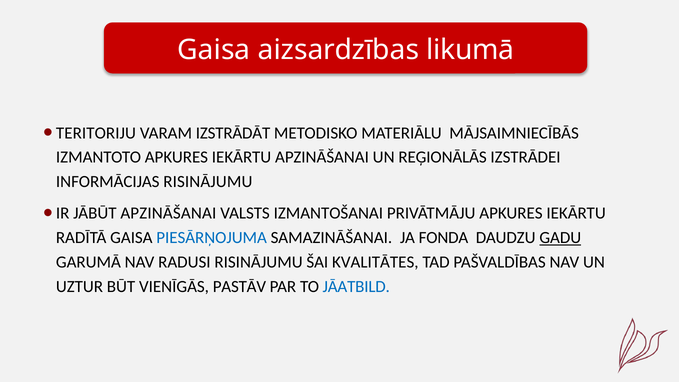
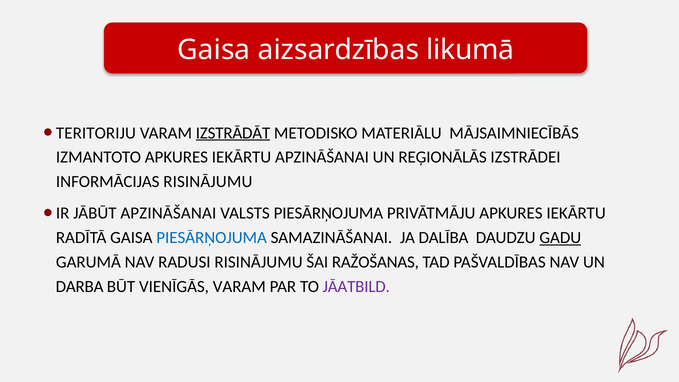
IZSTRĀDĀT underline: none -> present
VALSTS IZMANTOŠANAI: IZMANTOŠANAI -> PIESĀRŅOJUMA
FONDA: FONDA -> DALĪBA
KVALITĀTES: KVALITĀTES -> RAŽOŠANAS
UZTUR: UZTUR -> DARBA
VIENĪGĀS PASTĀV: PASTĀV -> VARAM
JĀATBILD colour: blue -> purple
